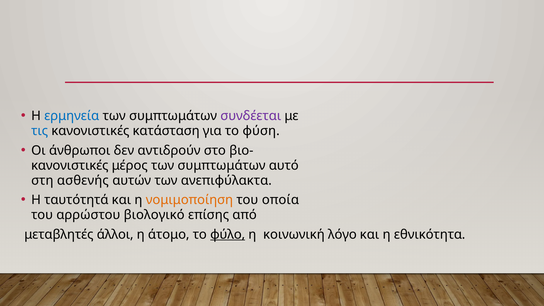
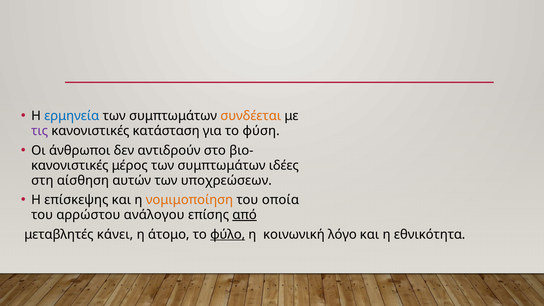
συνδέεται colour: purple -> orange
τις colour: blue -> purple
αυτό: αυτό -> ιδέες
ασθενής: ασθενής -> αίσθηση
ανεπιφύλακτα: ανεπιφύλακτα -> υποχρεώσεων
ταυτότητά: ταυτότητά -> επίσκεψης
βιολογικό: βιολογικό -> ανάλογου
από underline: none -> present
άλλοι: άλλοι -> κάνει
